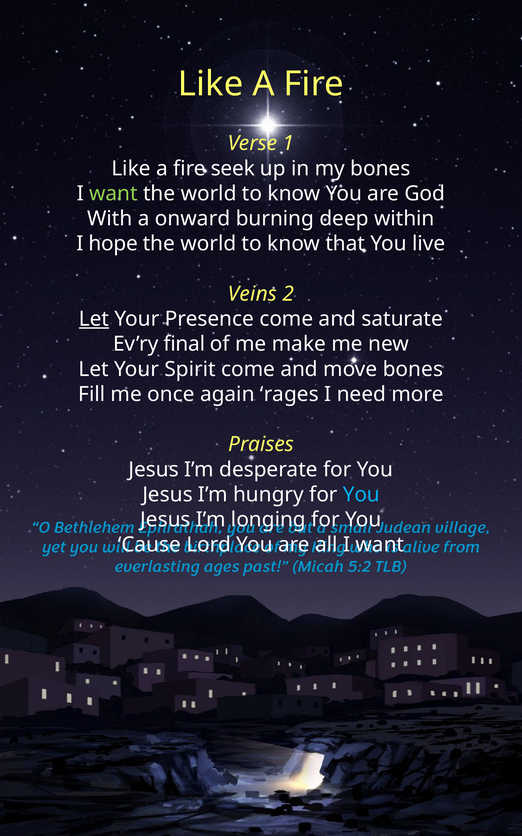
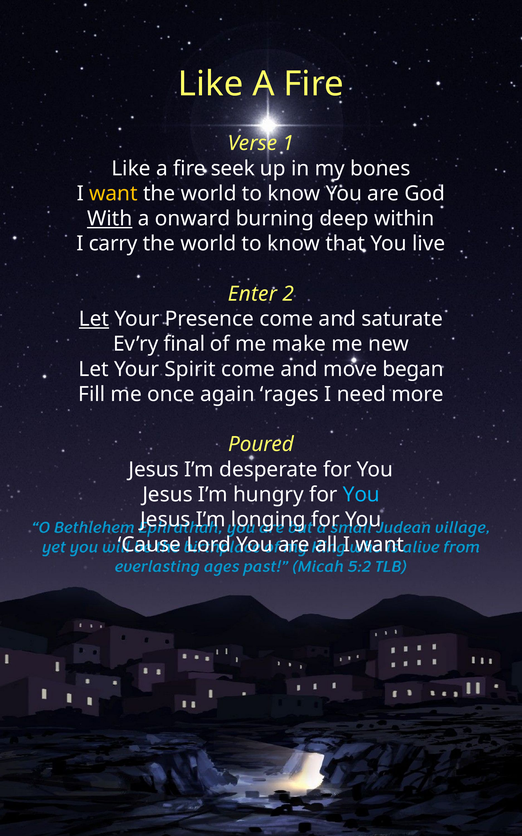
want at (113, 193) colour: light green -> yellow
With underline: none -> present
hope: hope -> carry
Veins: Veins -> Enter
move bones: bones -> began
Praises: Praises -> Poured
